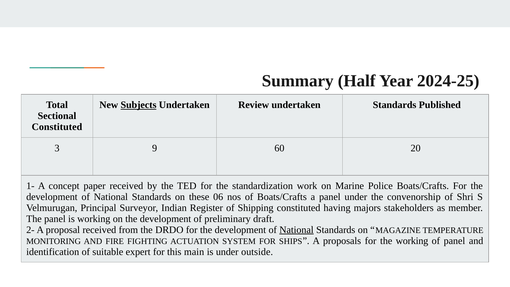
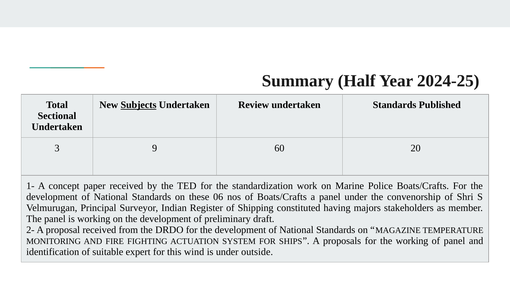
Constituted at (57, 127): Constituted -> Undertaken
National at (296, 230) underline: present -> none
main: main -> wind
